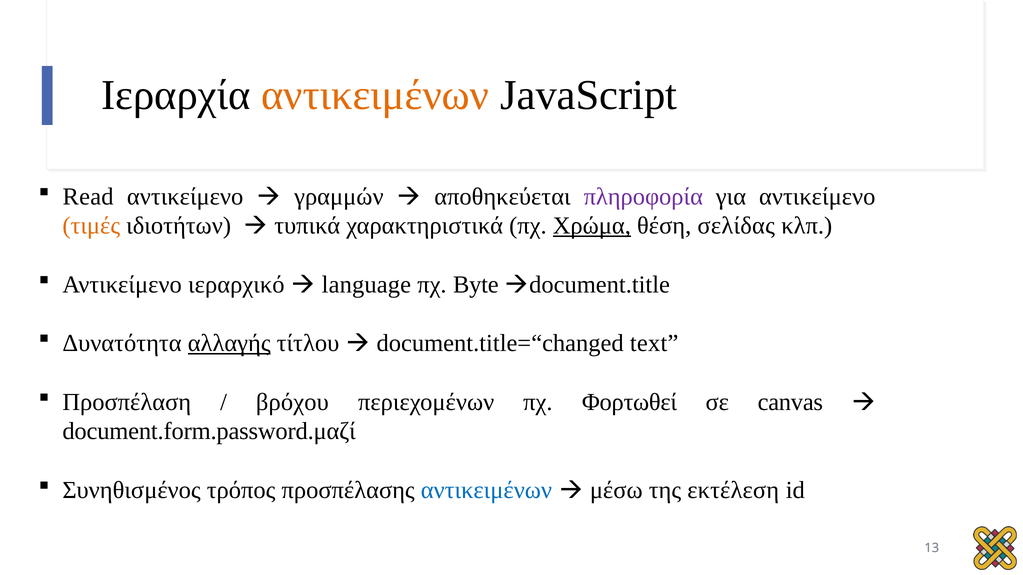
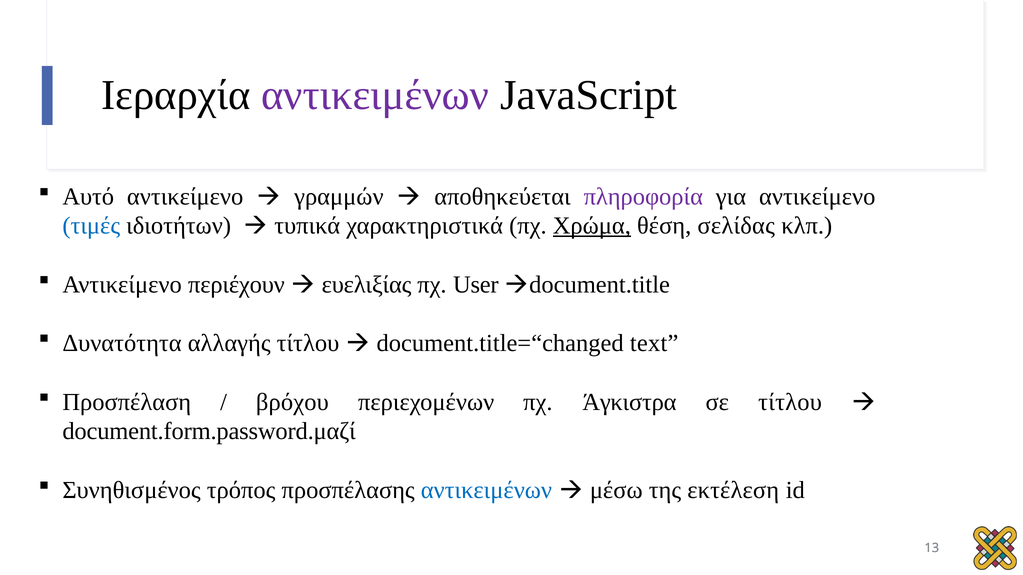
αντικειμένων at (375, 95) colour: orange -> purple
Read: Read -> Αυτό
τιμές colour: orange -> blue
ιεραρχικό: ιεραρχικό -> περιέχουν
language: language -> ευελιξίας
Byte: Byte -> User
αλλαγής underline: present -> none
Φορτωθεί: Φορτωθεί -> Άγκιστρα
σε canvas: canvas -> τίτλου
